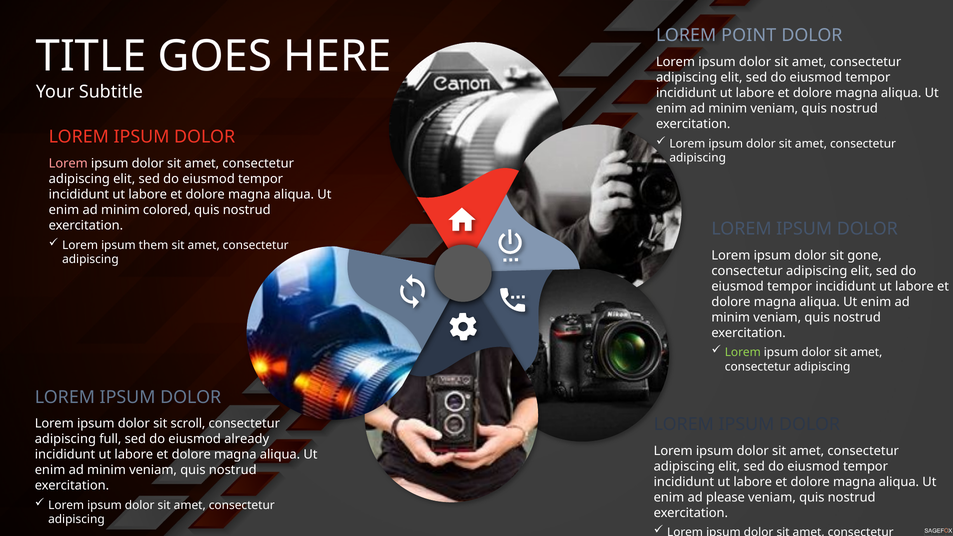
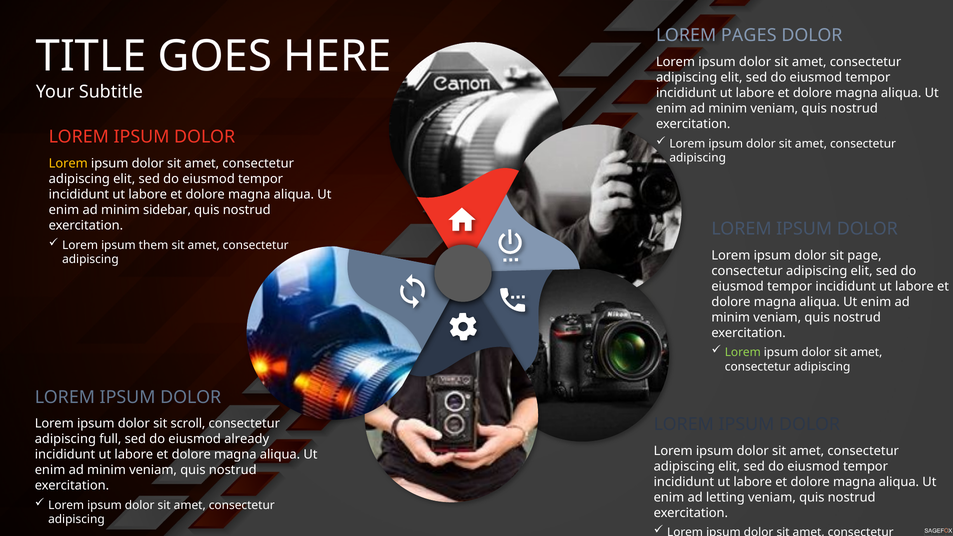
POINT: POINT -> PAGES
Lorem at (68, 164) colour: pink -> yellow
colored: colored -> sidebar
gone: gone -> page
please: please -> letting
